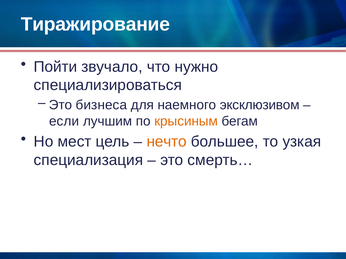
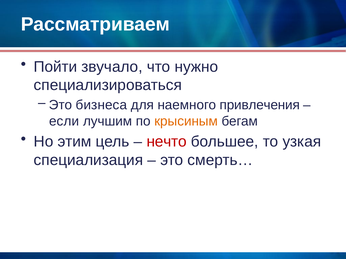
Тиражирование: Тиражирование -> Рассматриваем
эксклюзивом: эксклюзивом -> привлечения
мест: мест -> этим
нечто colour: orange -> red
